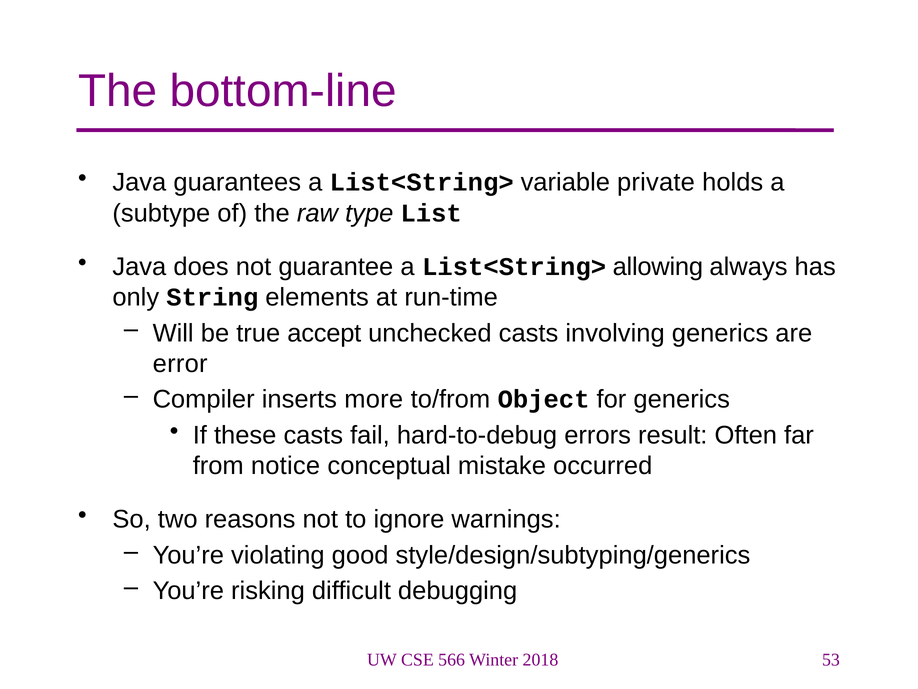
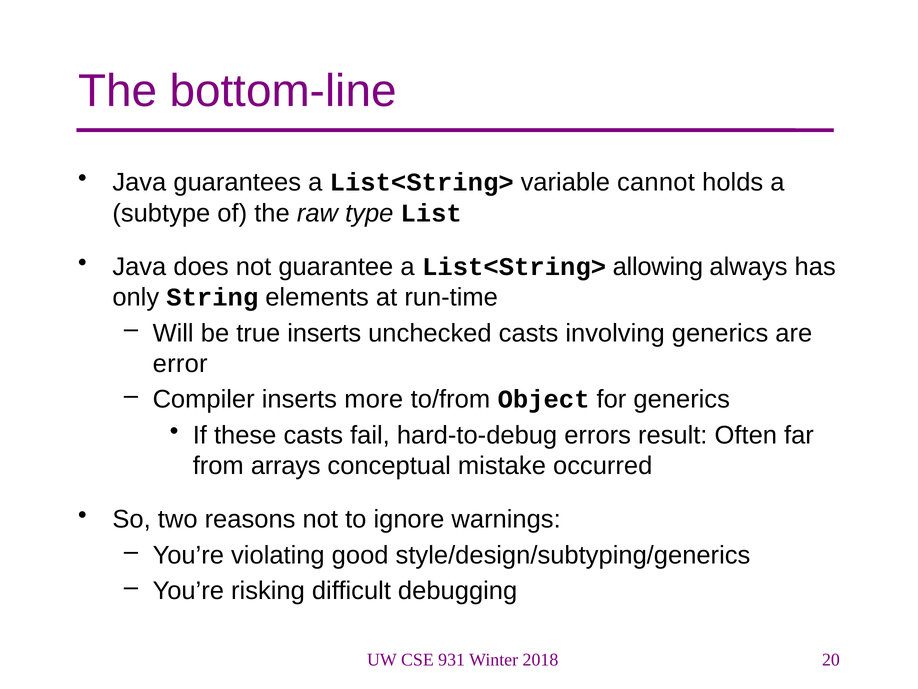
private: private -> cannot
true accept: accept -> inserts
notice: notice -> arrays
566: 566 -> 931
53: 53 -> 20
